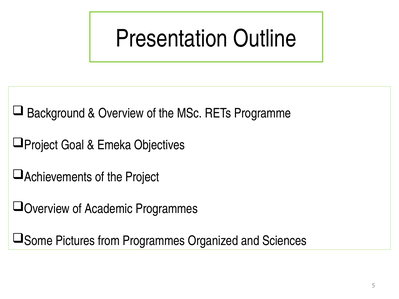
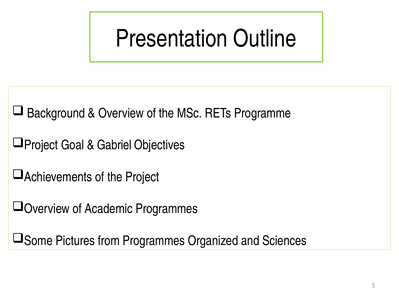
Emeka: Emeka -> Gabriel
